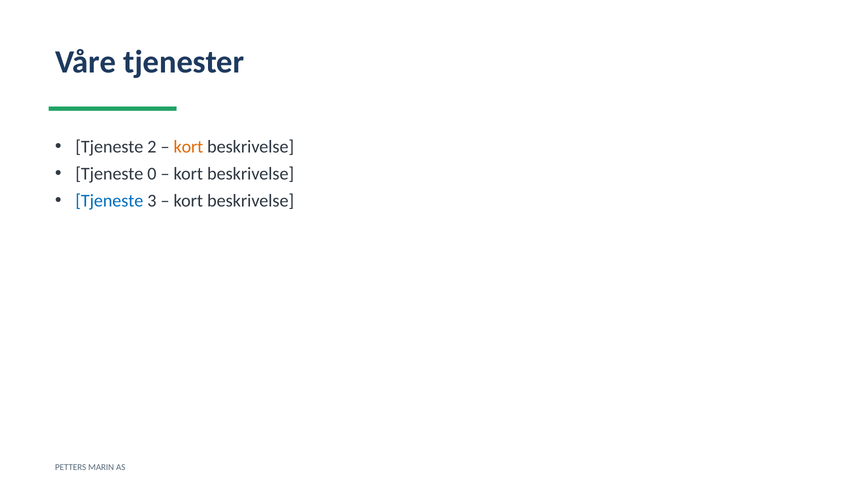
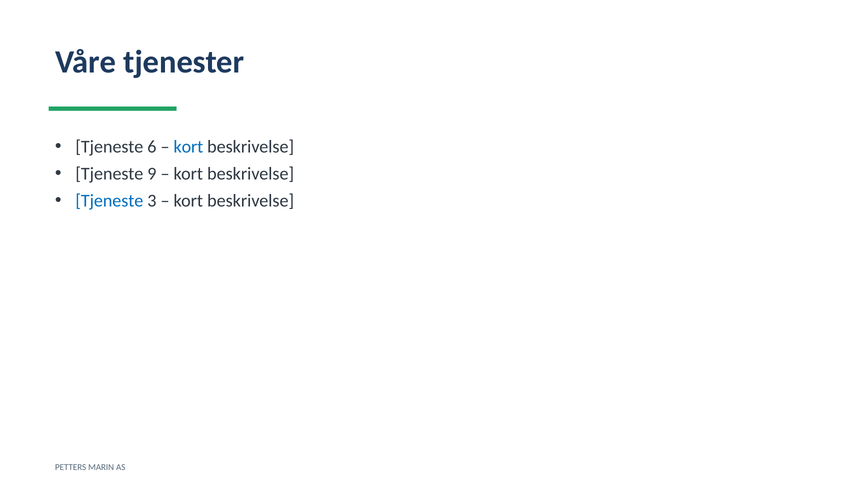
2: 2 -> 6
kort at (188, 147) colour: orange -> blue
0: 0 -> 9
